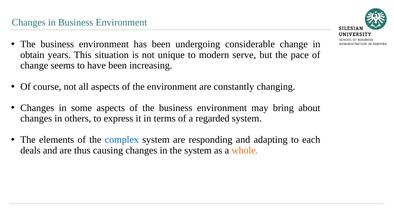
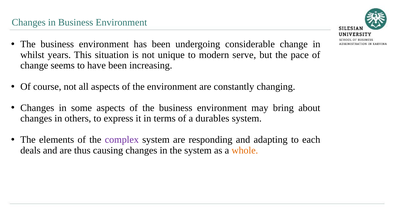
obtain: obtain -> whilst
regarded: regarded -> durables
complex colour: blue -> purple
